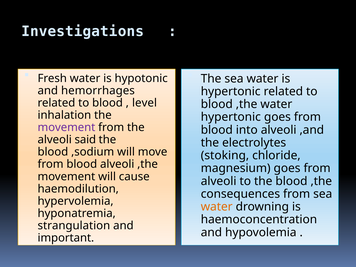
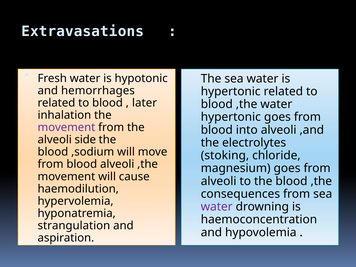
Investigations: Investigations -> Extravasations
level: level -> later
said: said -> side
water at (217, 207) colour: orange -> purple
important: important -> aspiration
